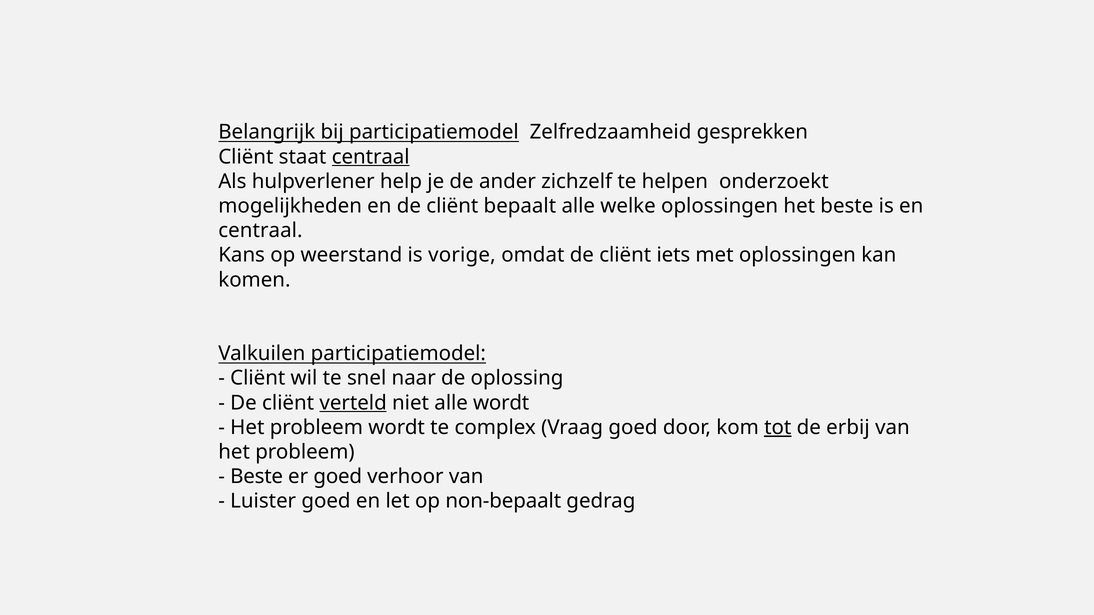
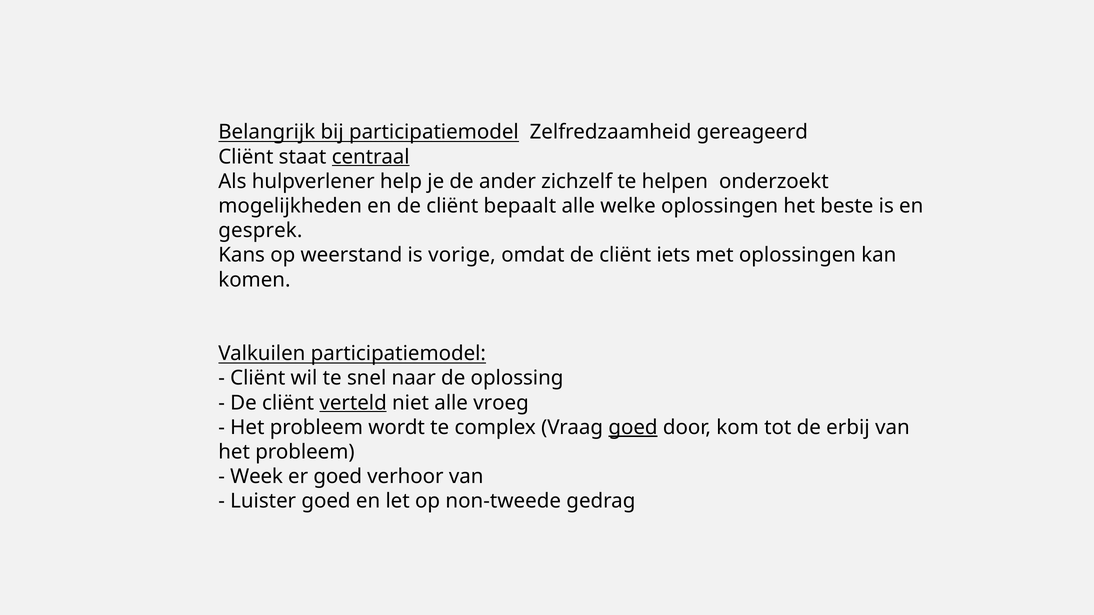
gesprekken: gesprekken -> gereageerd
centraal at (260, 231): centraal -> gesprek
alle wordt: wordt -> vroeg
goed at (633, 428) underline: none -> present
tot underline: present -> none
Beste at (257, 477): Beste -> Week
non-bepaalt: non-bepaalt -> non-tweede
